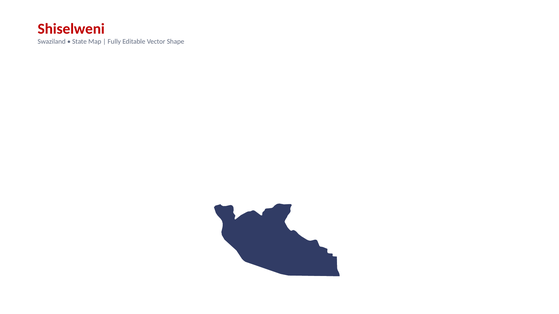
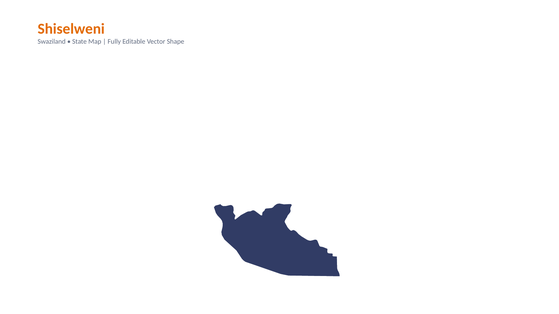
Shiselweni colour: red -> orange
